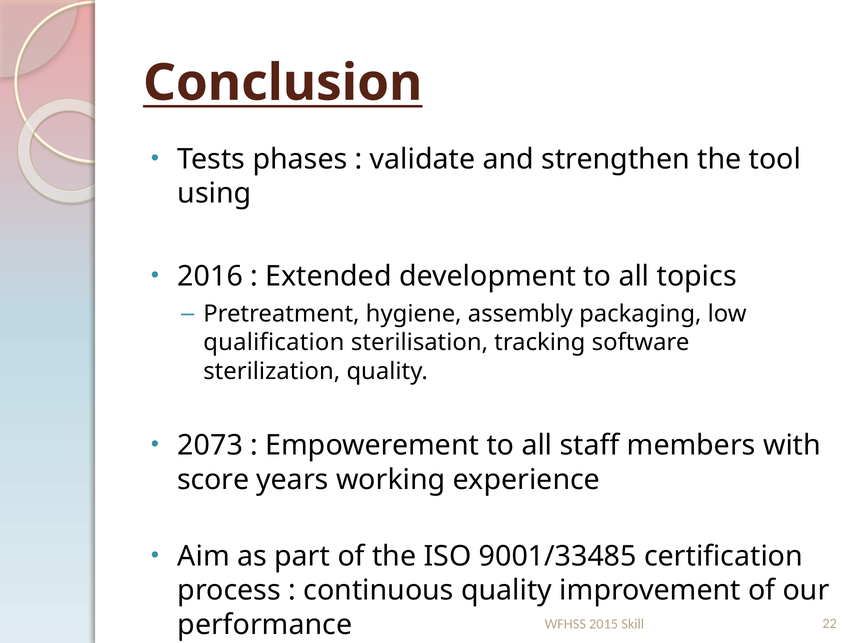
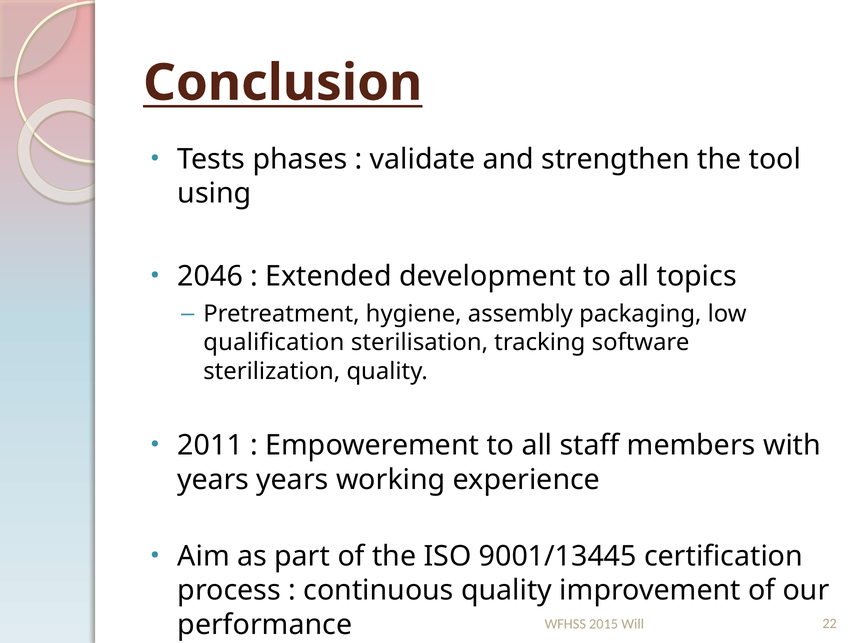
2016: 2016 -> 2046
2073: 2073 -> 2011
score at (213, 480): score -> years
9001/33485: 9001/33485 -> 9001/13445
Skill: Skill -> Will
